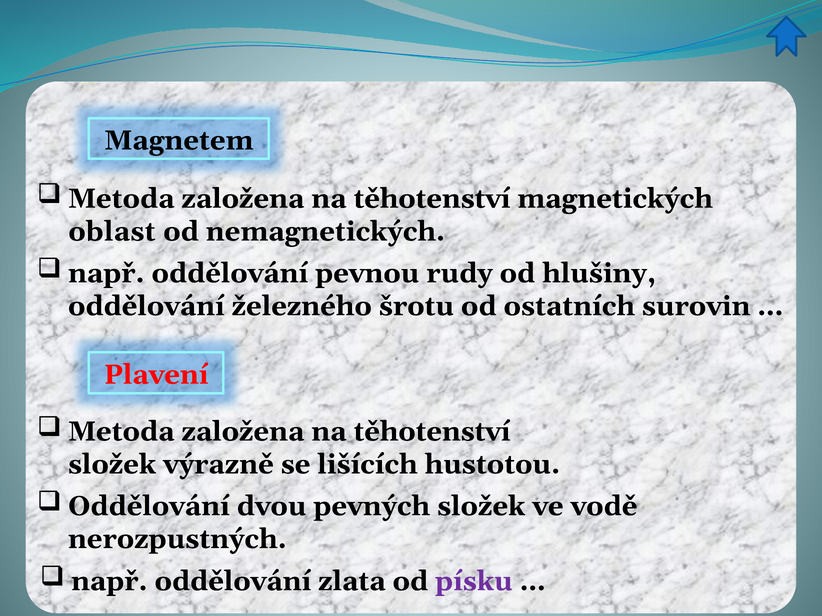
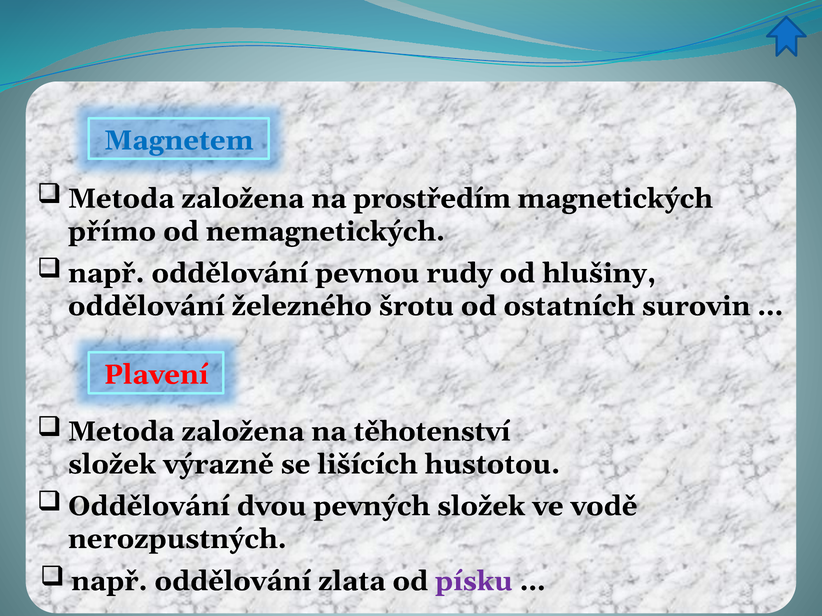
Magnetem colour: black -> blue
těhotenství at (432, 199): těhotenství -> prostředím
oblast: oblast -> přímo
